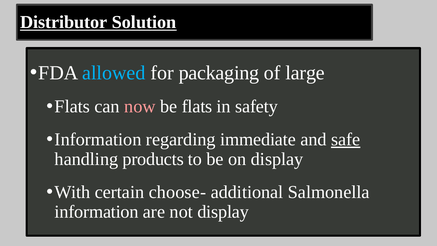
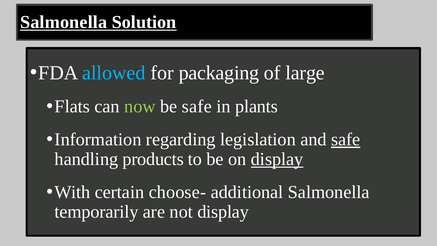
Distributor at (64, 22): Distributor -> Salmonella
now colour: pink -> light green
be flats: flats -> safe
safety: safety -> plants
immediate: immediate -> legislation
display at (277, 159) underline: none -> present
information at (97, 212): information -> temporarily
